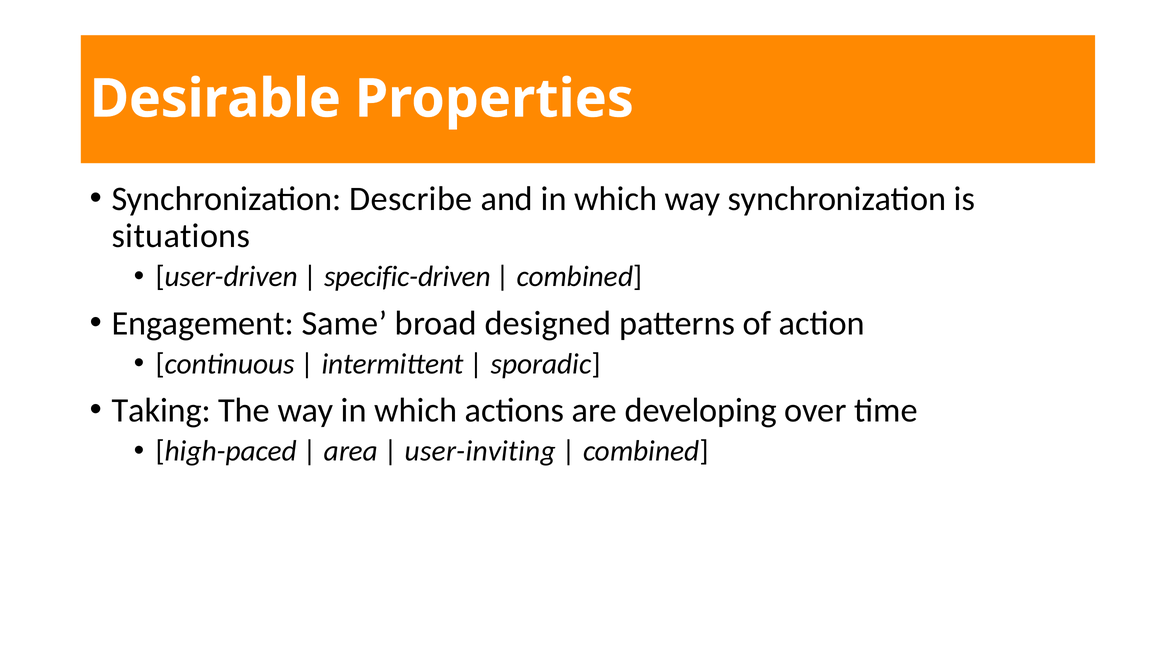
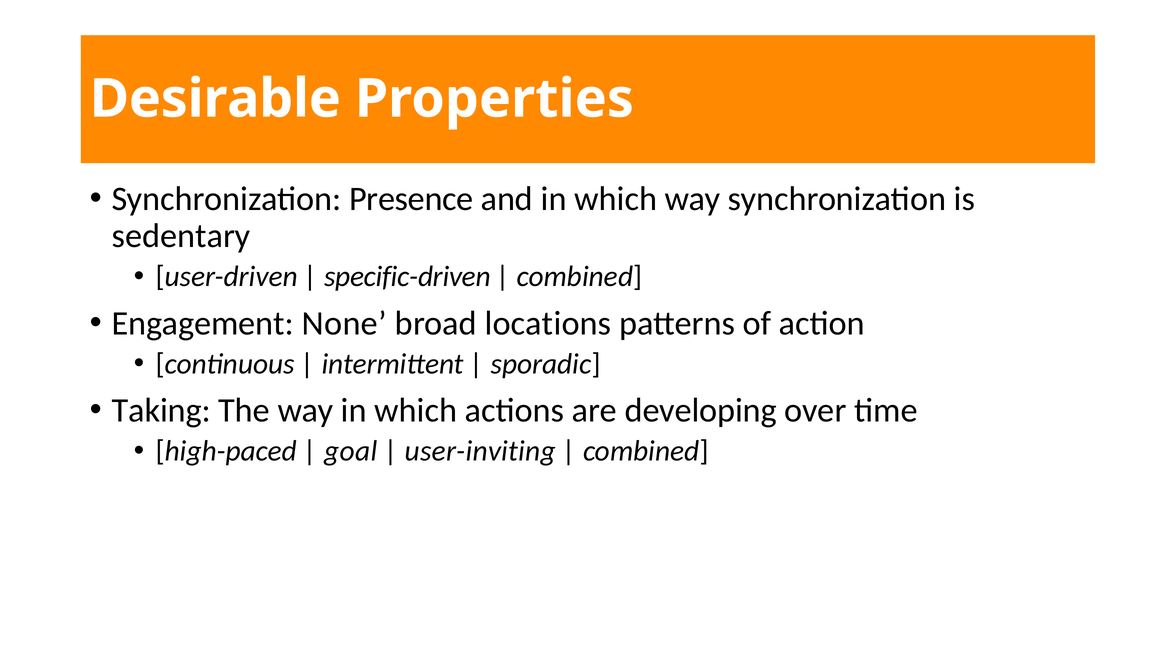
Describe: Describe -> Presence
situations: situations -> sedentary
Same: Same -> None
designed: designed -> locations
area: area -> goal
